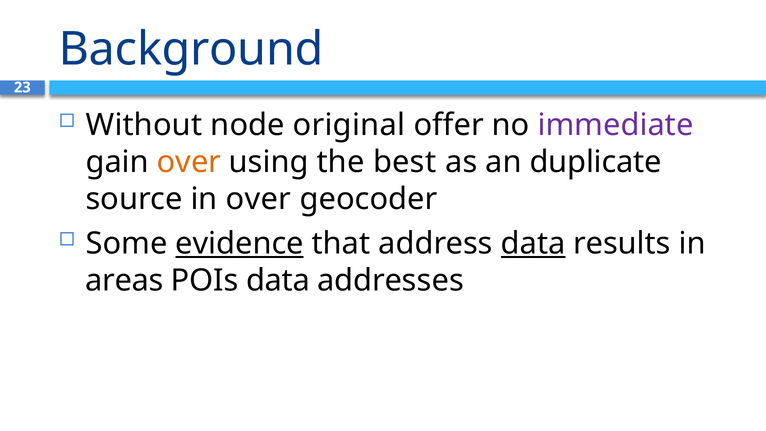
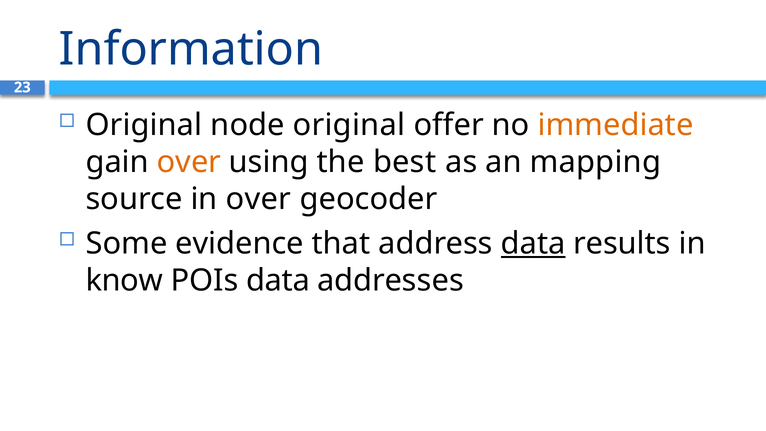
Background: Background -> Information
Without at (144, 125): Without -> Original
immediate colour: purple -> orange
duplicate: duplicate -> mapping
evidence underline: present -> none
areas: areas -> know
